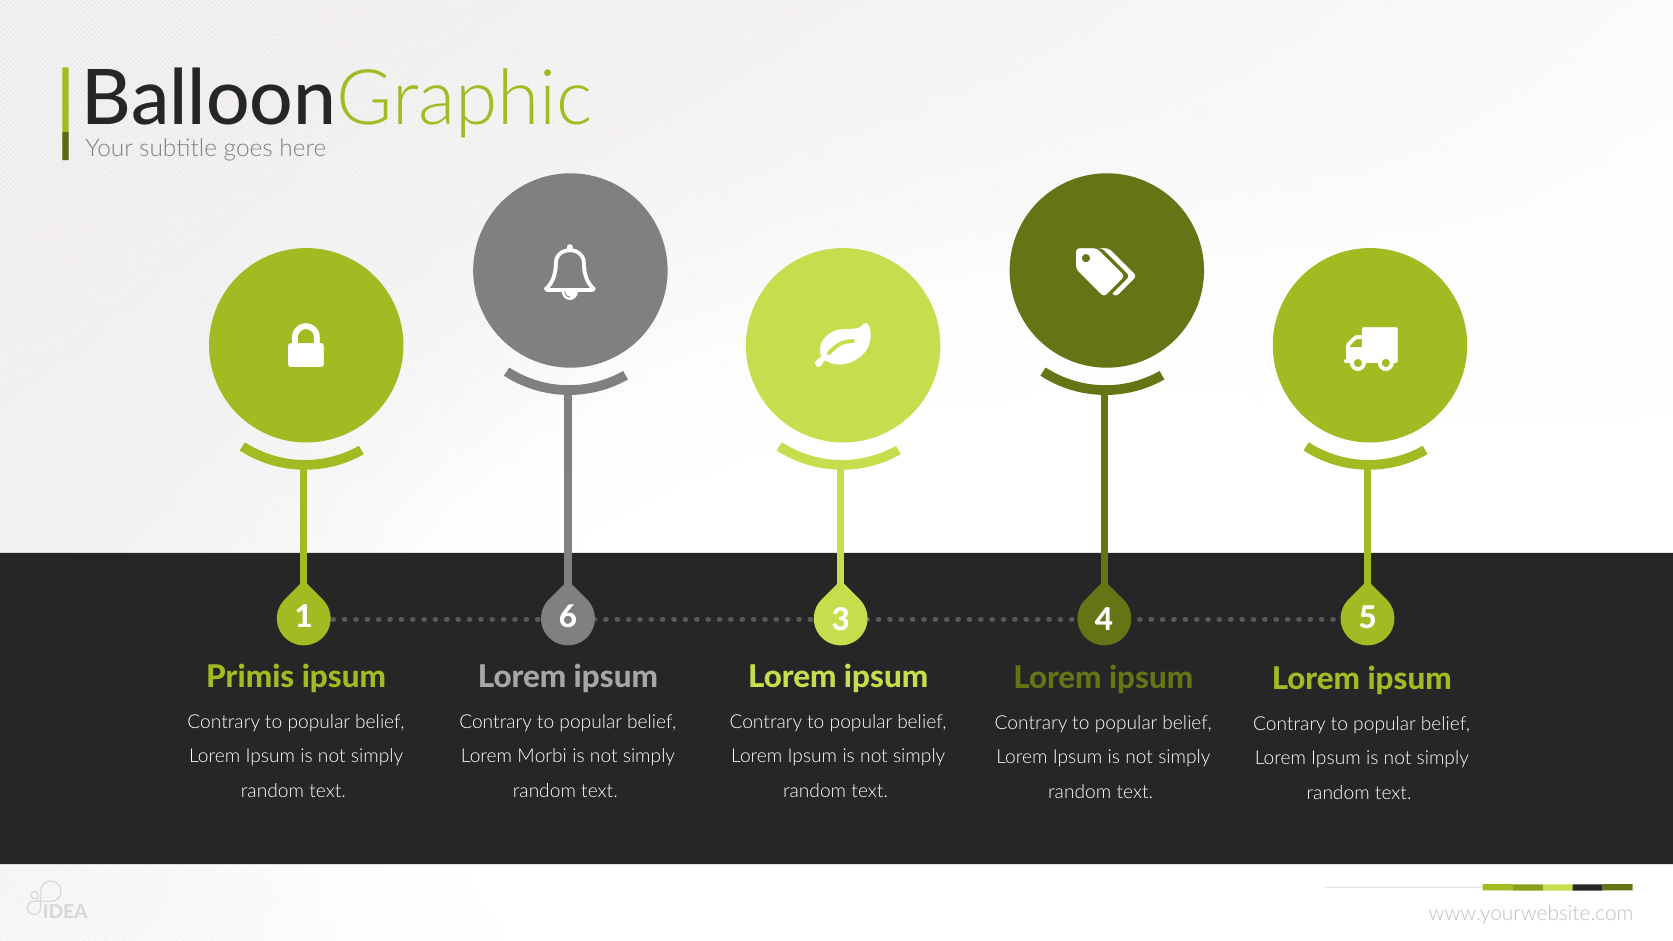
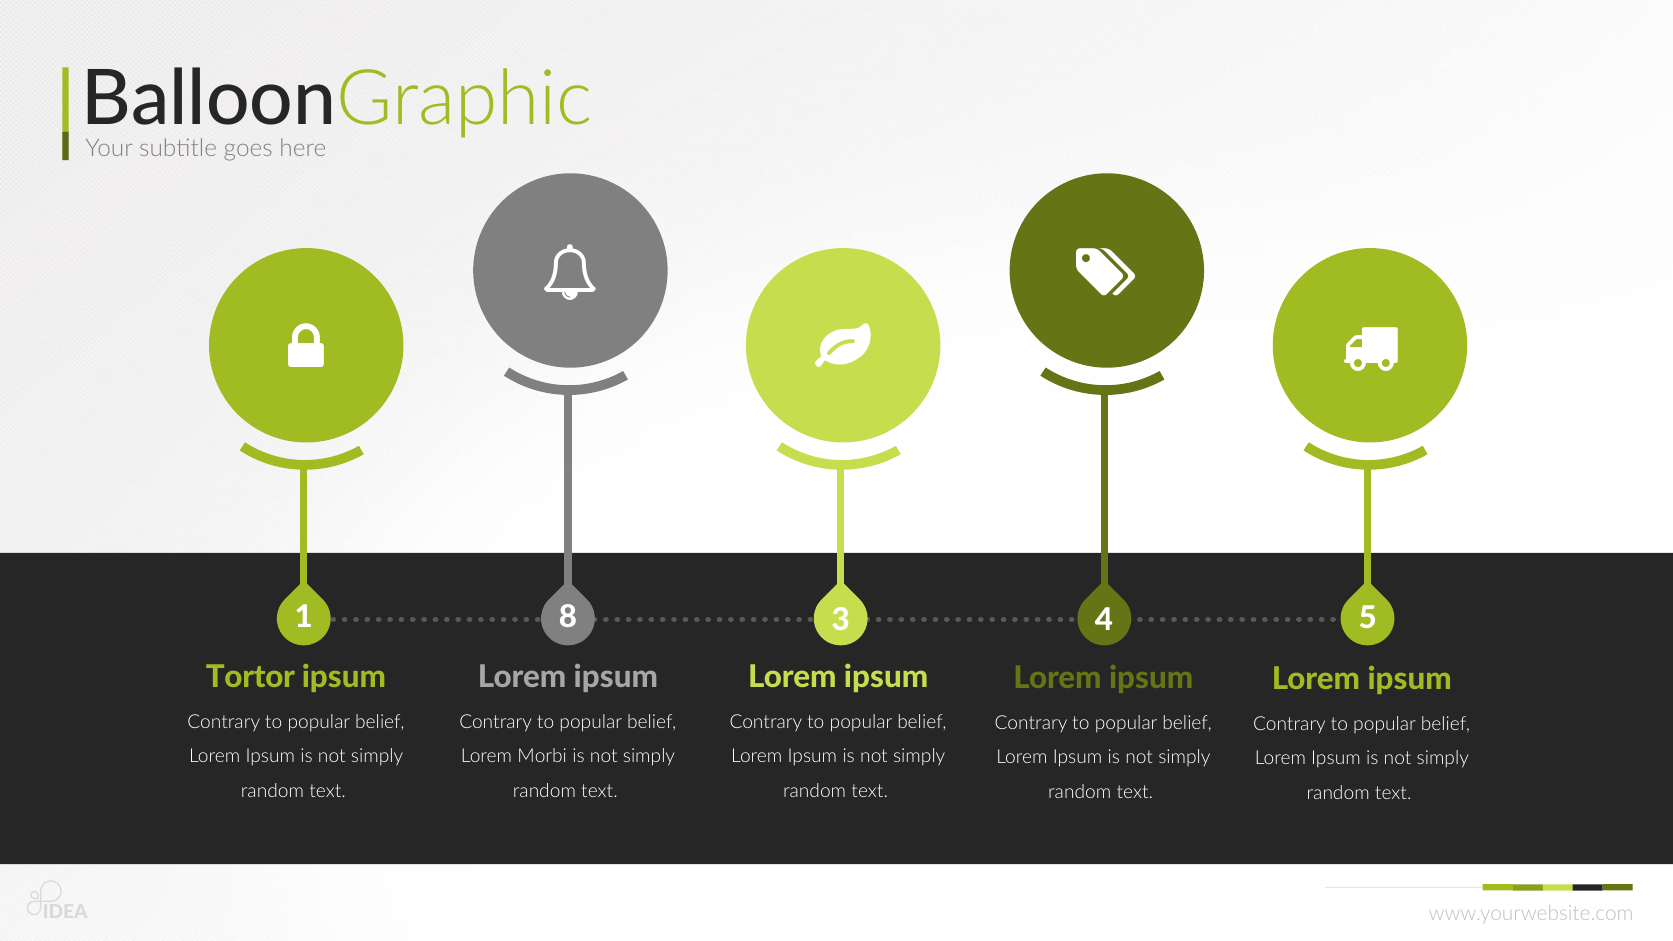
6: 6 -> 8
Primis: Primis -> Tortor
